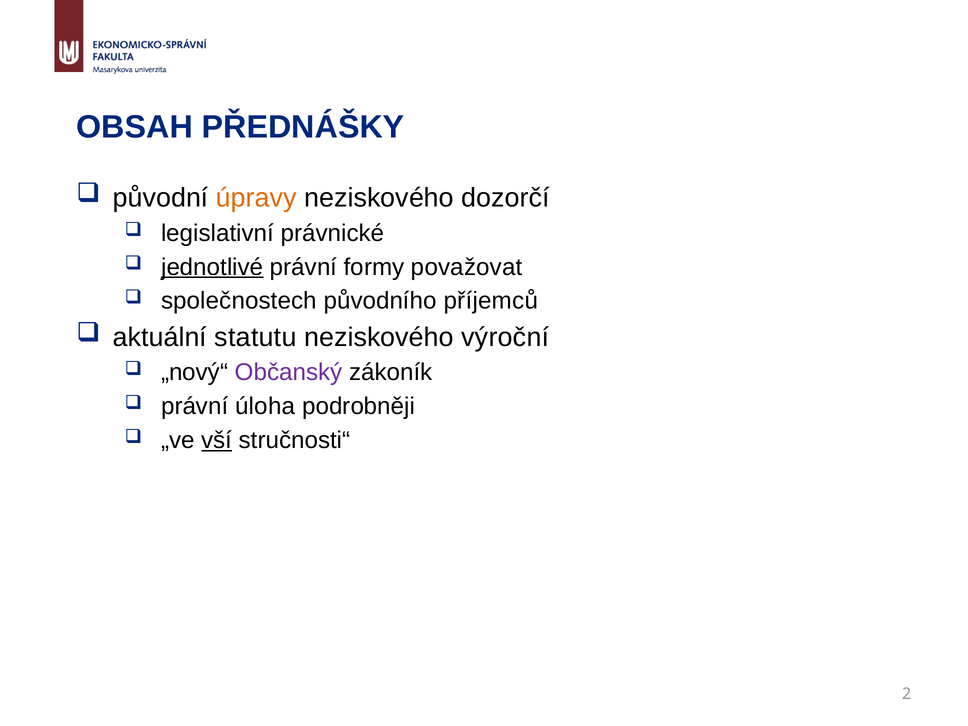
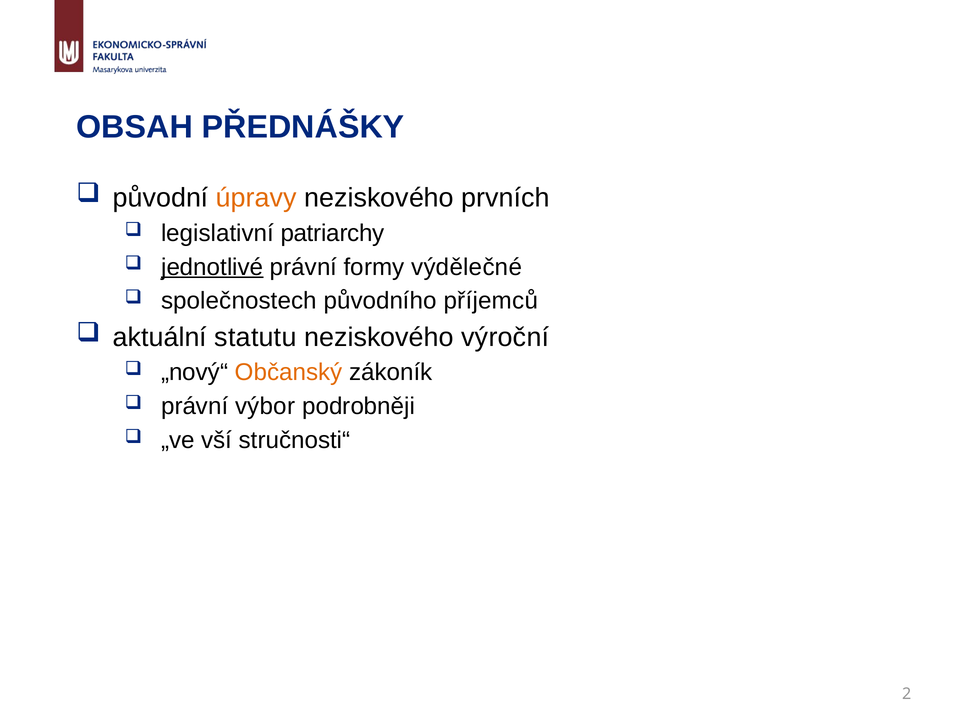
dozorčí: dozorčí -> prvních
právnické: právnické -> patriarchy
považovat: považovat -> výdělečné
Občanský colour: purple -> orange
úloha: úloha -> výbor
vší underline: present -> none
